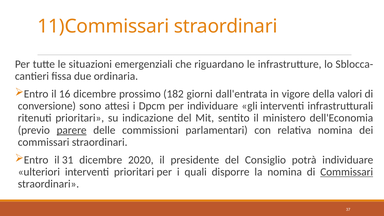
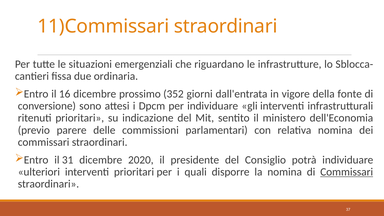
182: 182 -> 352
valori: valori -> fonte
parere underline: present -> none
